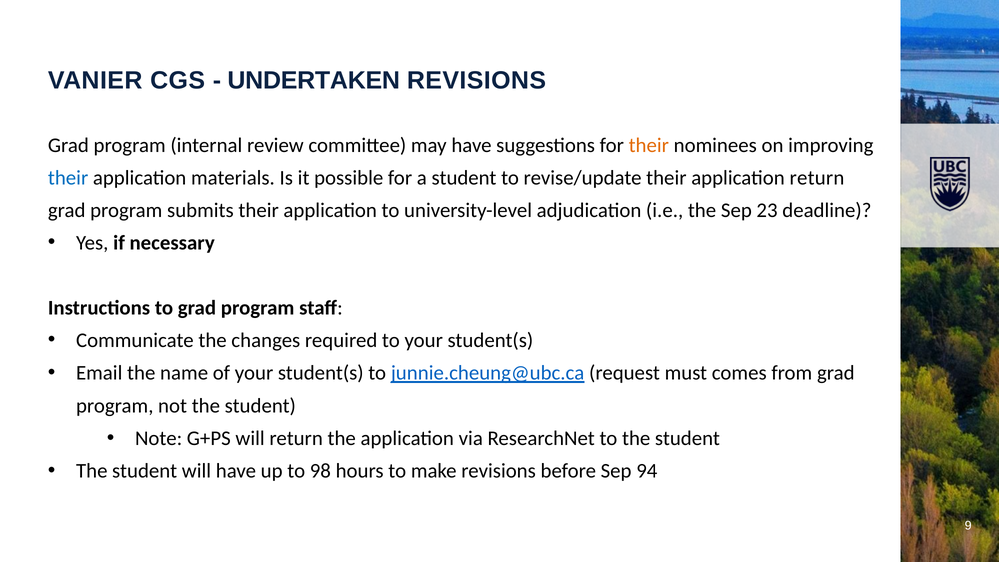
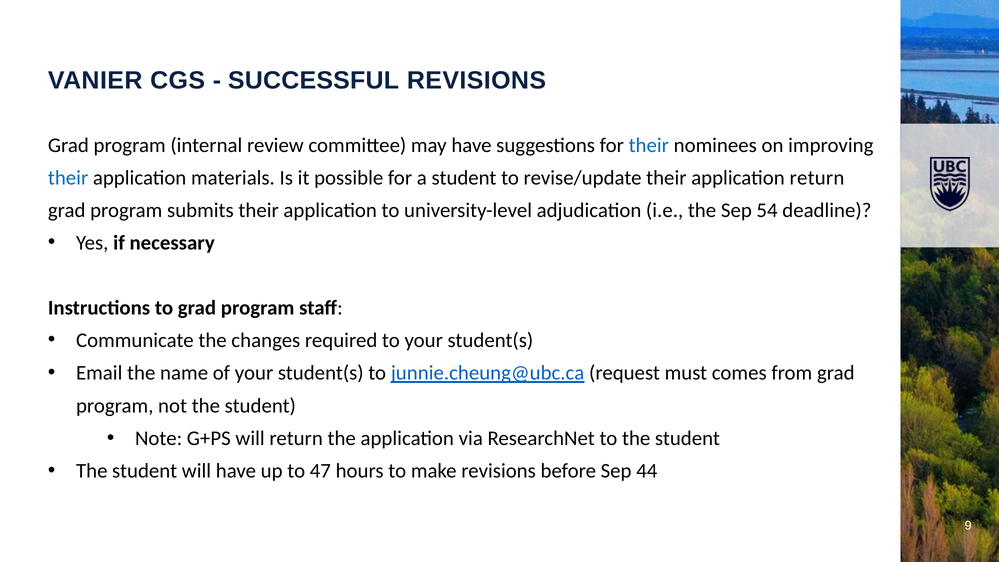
UNDERTAKEN: UNDERTAKEN -> SUCCESSFUL
their at (649, 145) colour: orange -> blue
23: 23 -> 54
98: 98 -> 47
94: 94 -> 44
